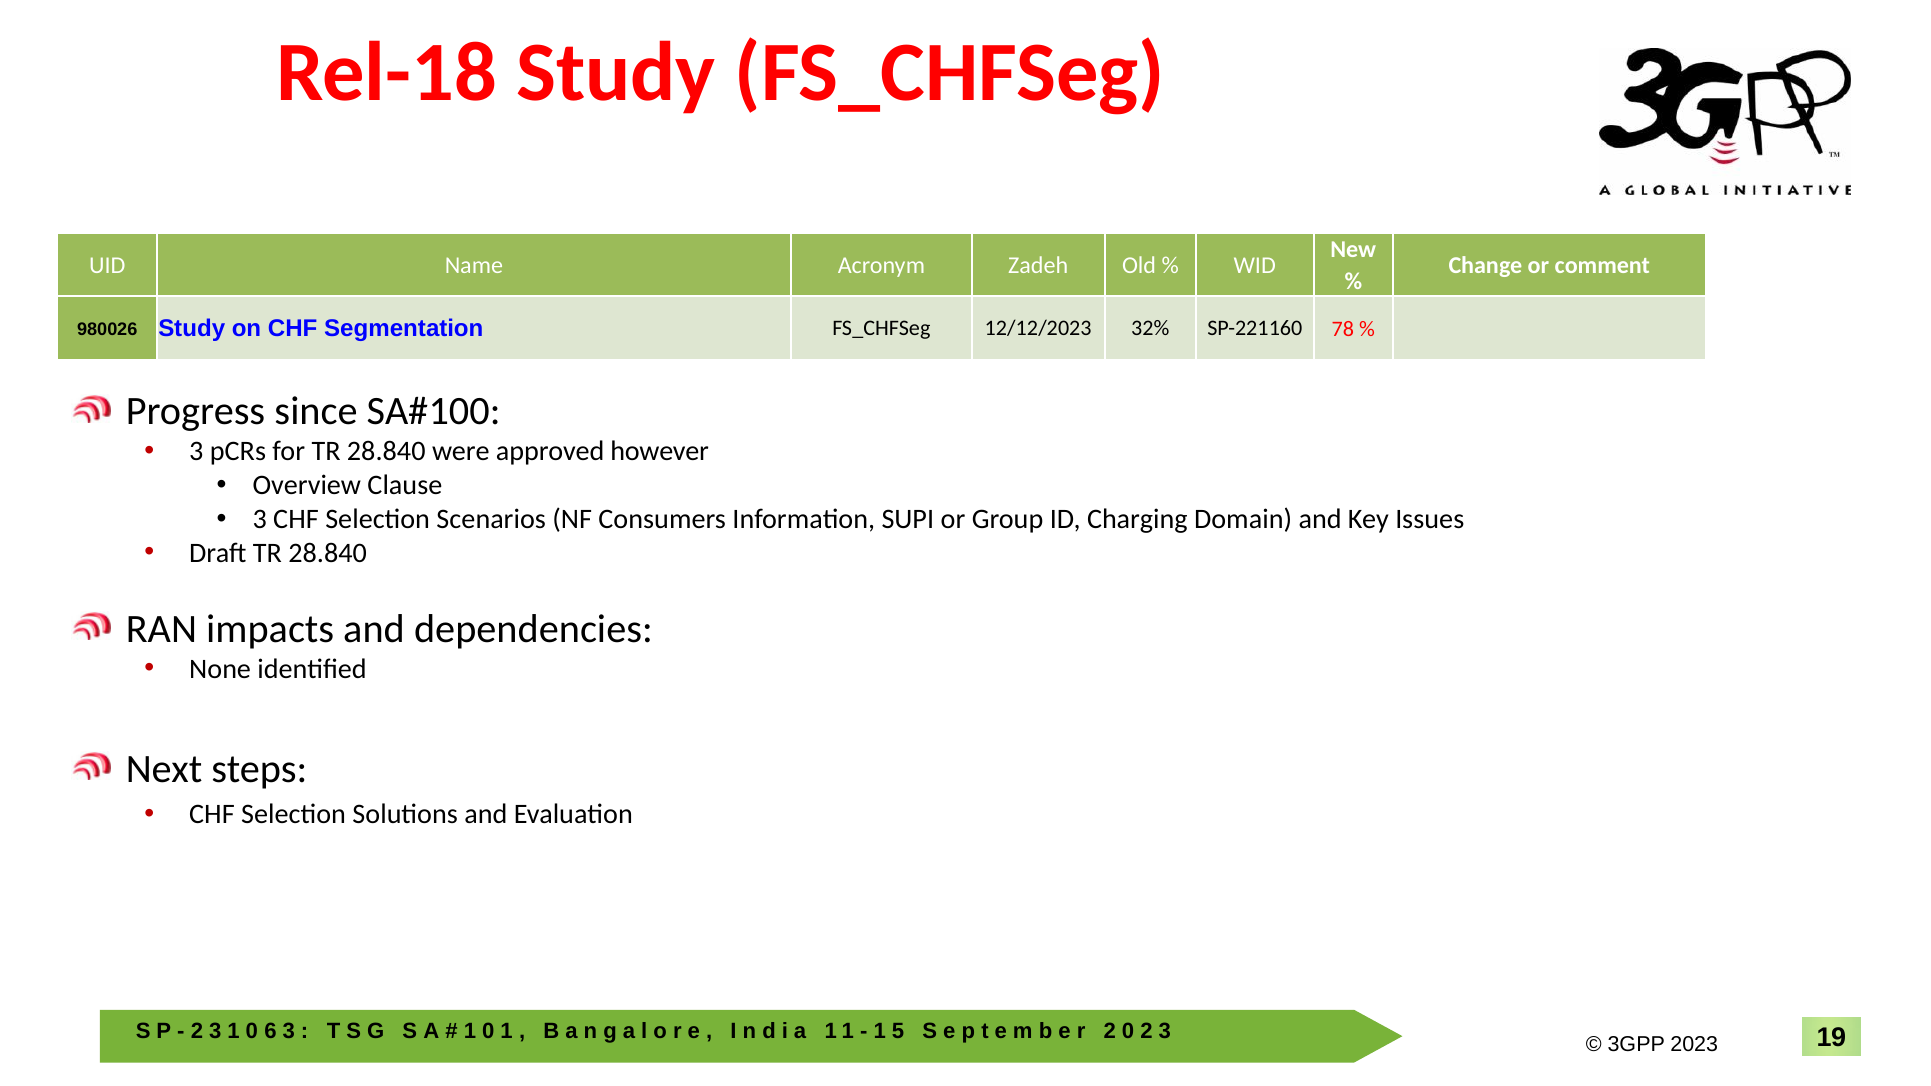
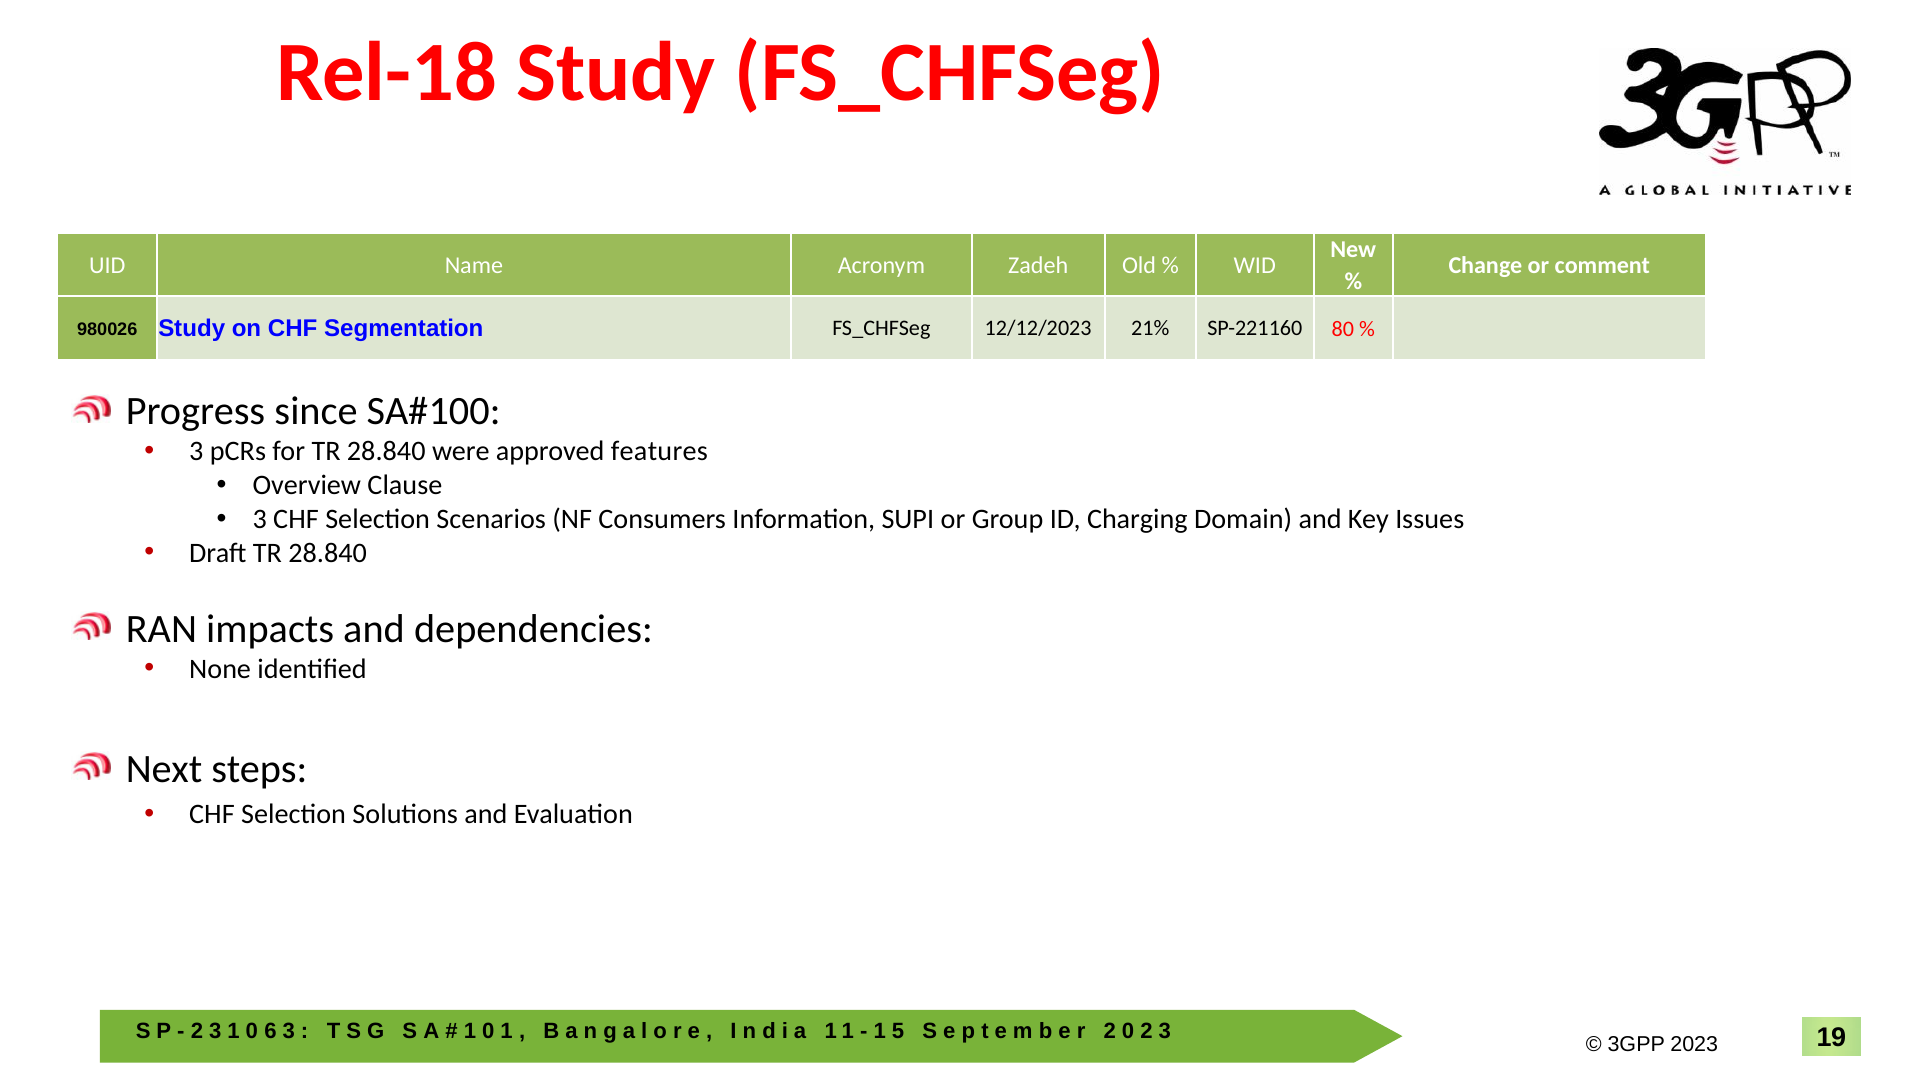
32%: 32% -> 21%
78: 78 -> 80
however: however -> features
